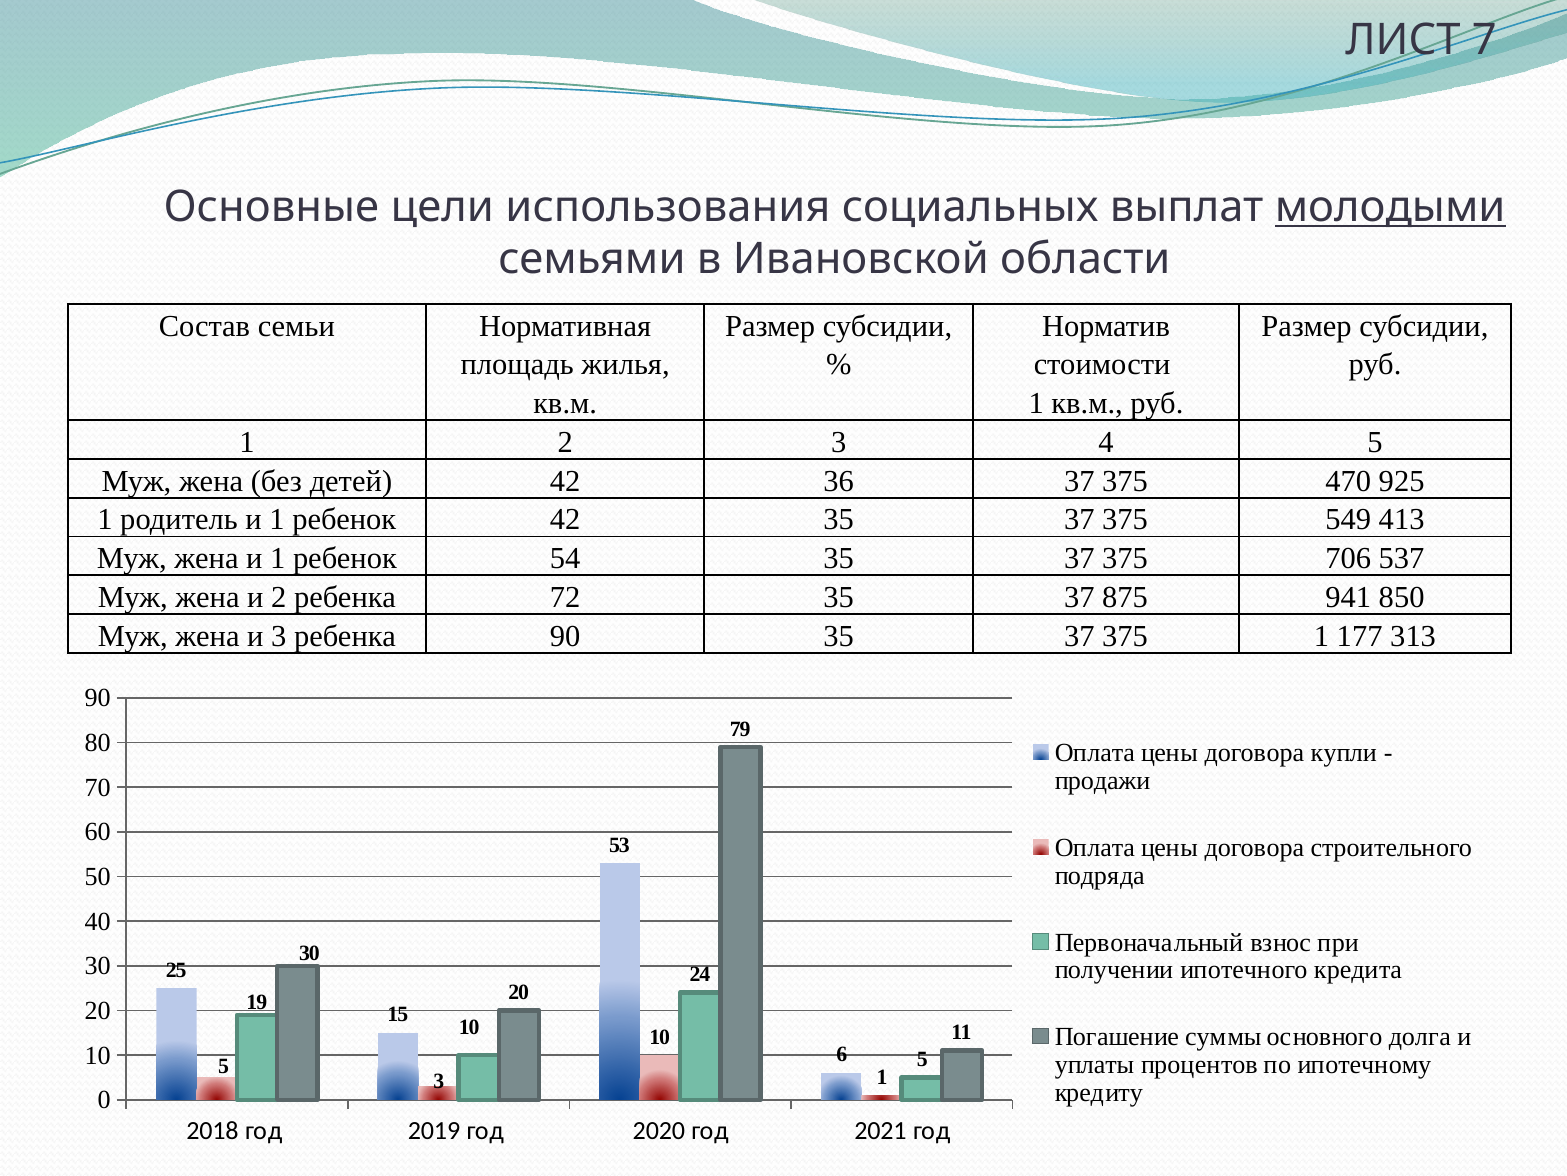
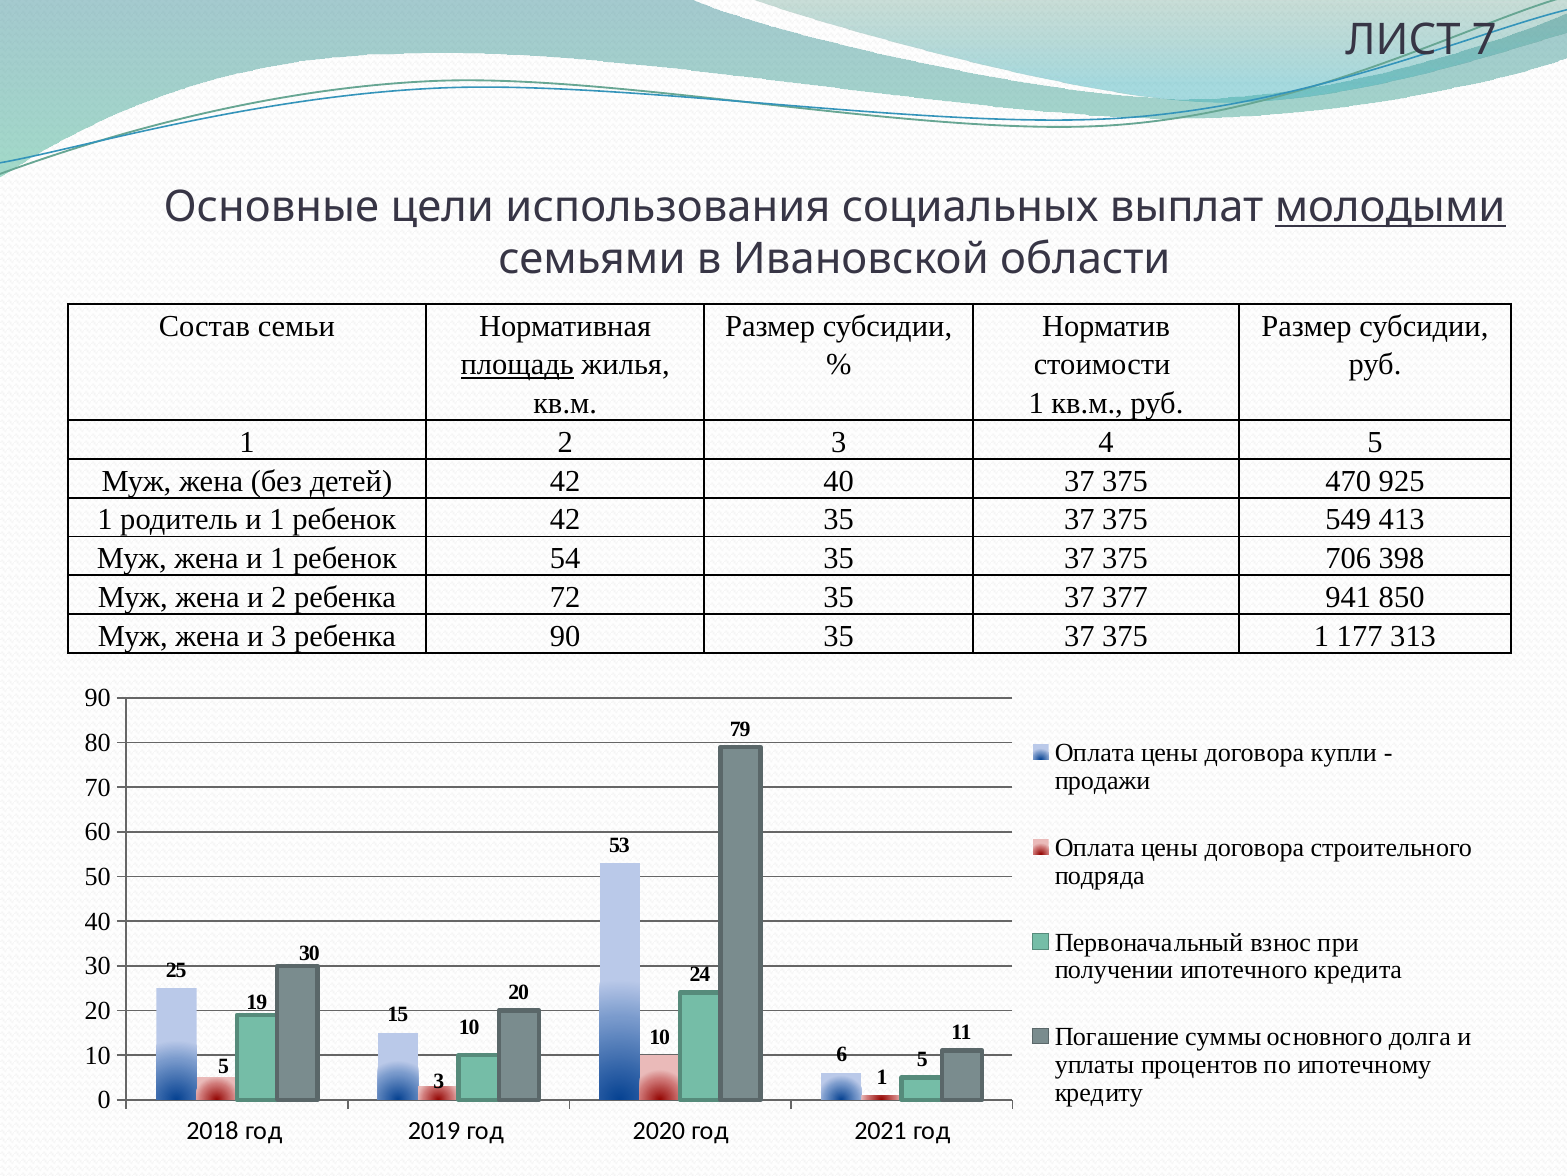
площадь underline: none -> present
42 36: 36 -> 40
537: 537 -> 398
875: 875 -> 377
